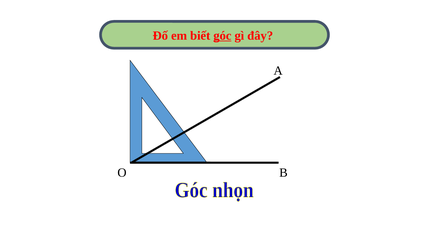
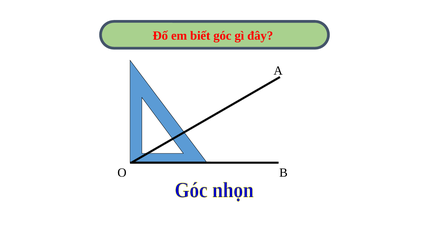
góc underline: present -> none
